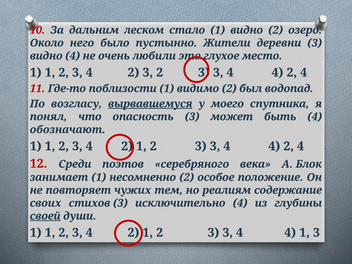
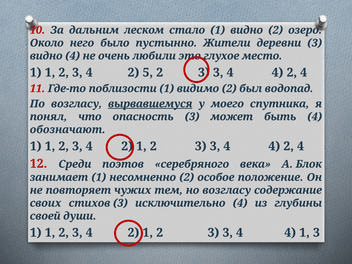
4 2 3: 3 -> 5
но реалиям: реалиям -> возгласу
своей underline: present -> none
